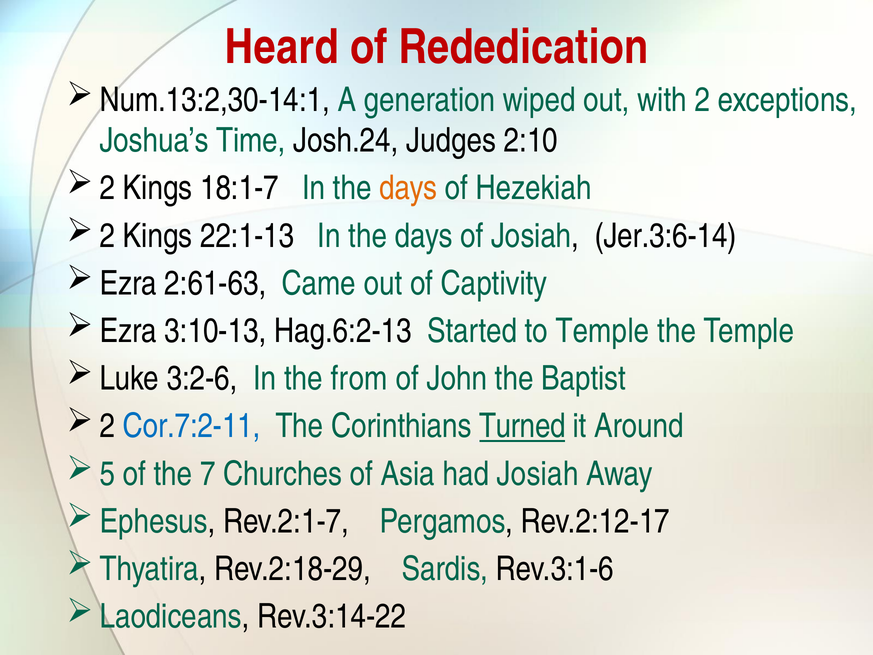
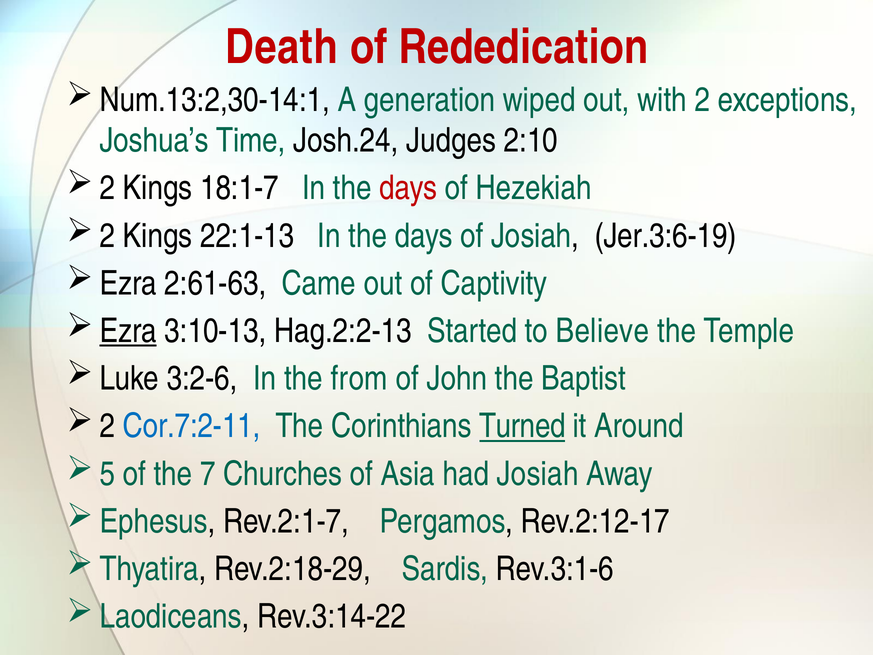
Heard: Heard -> Death
days at (408, 188) colour: orange -> red
Jer.3:6-14: Jer.3:6-14 -> Jer.3:6-19
Ezra at (128, 331) underline: none -> present
Hag.6:2-13: Hag.6:2-13 -> Hag.2:2-13
to Temple: Temple -> Believe
